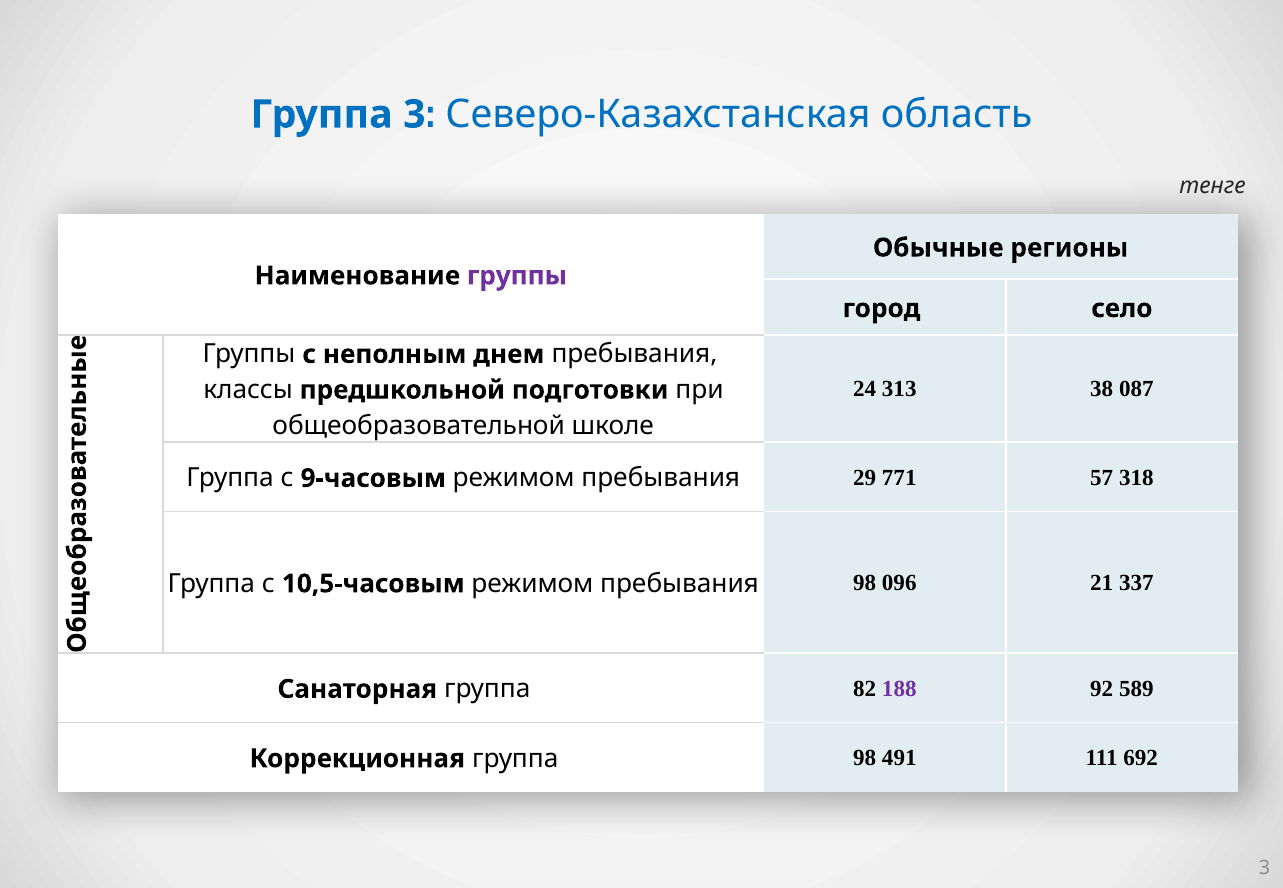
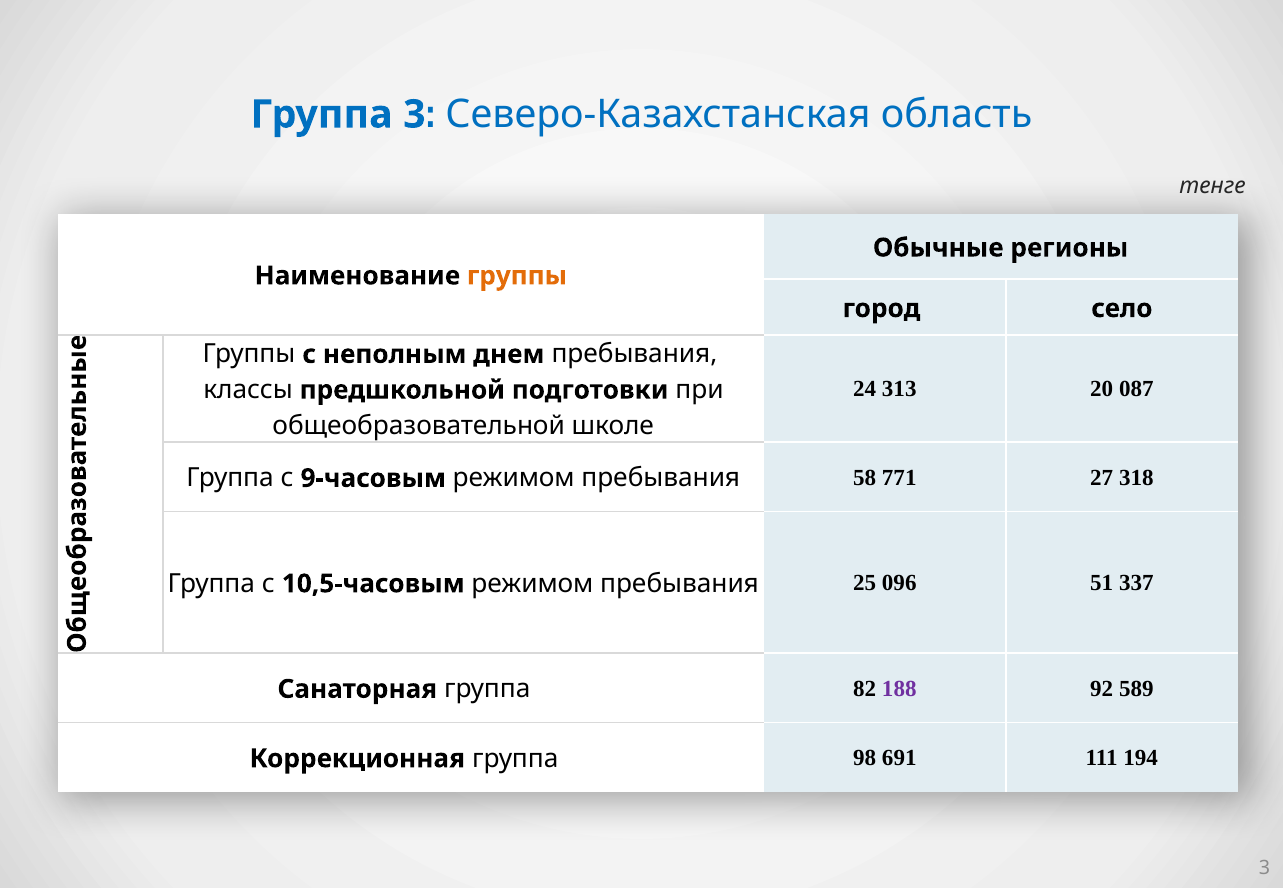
группы at (517, 276) colour: purple -> orange
38: 38 -> 20
29: 29 -> 58
57: 57 -> 27
пребывания 98: 98 -> 25
21: 21 -> 51
491: 491 -> 691
692: 692 -> 194
